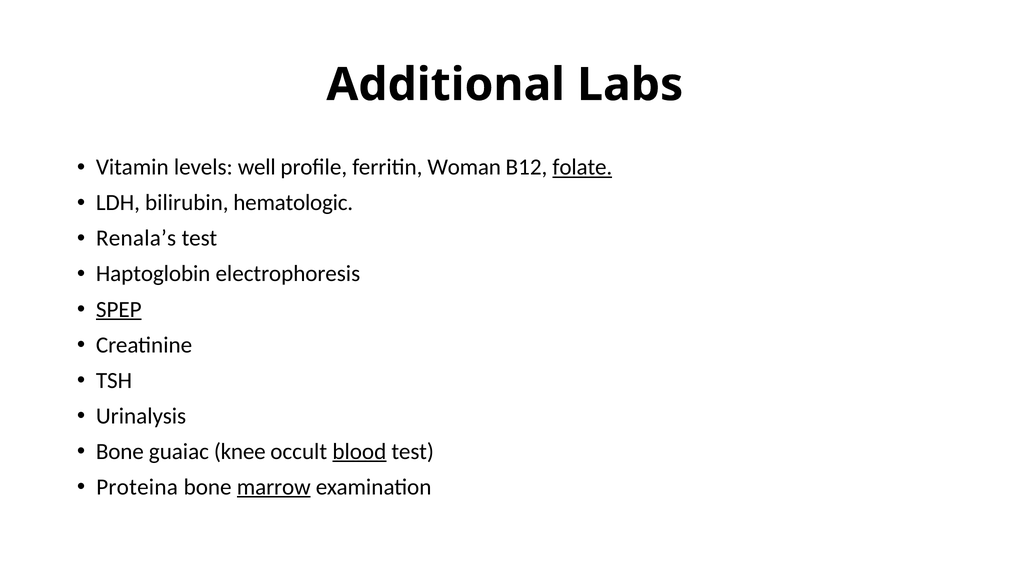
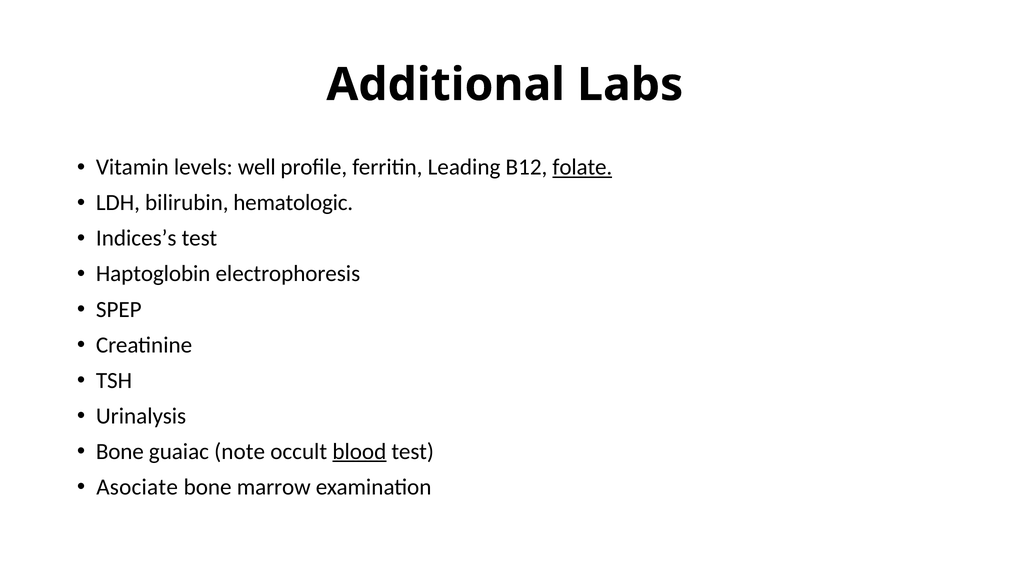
Woman: Woman -> Leading
Renala’s: Renala’s -> Indices’s
SPEP underline: present -> none
knee: knee -> note
Proteina: Proteina -> Asociate
marrow underline: present -> none
